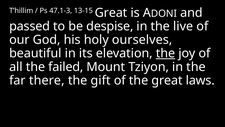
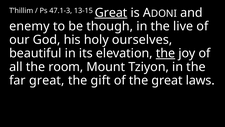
Great at (111, 13) underline: none -> present
passed: passed -> enemy
despise: despise -> though
failed: failed -> room
far there: there -> great
